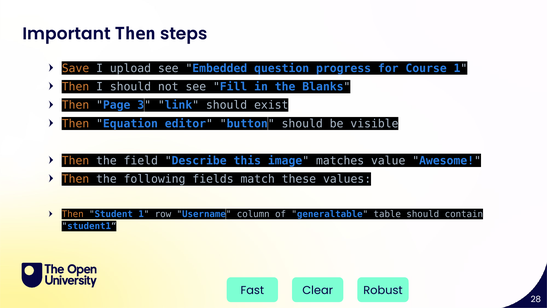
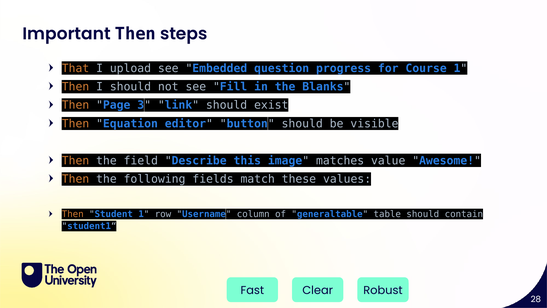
Save: Save -> That
